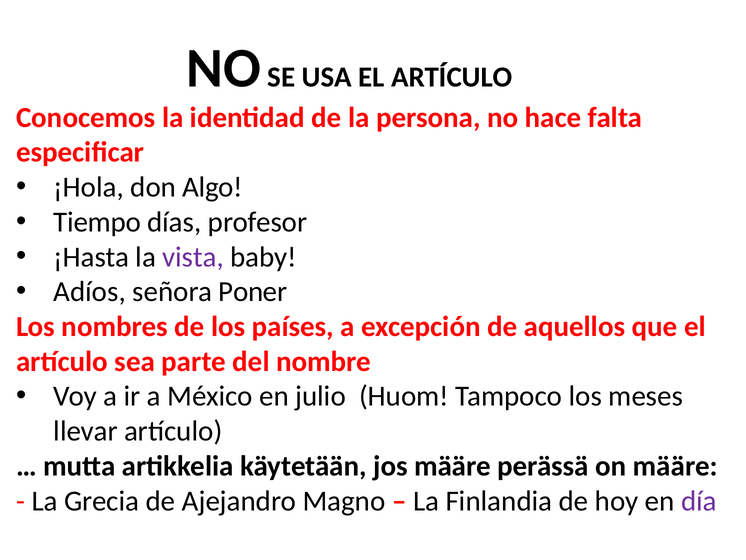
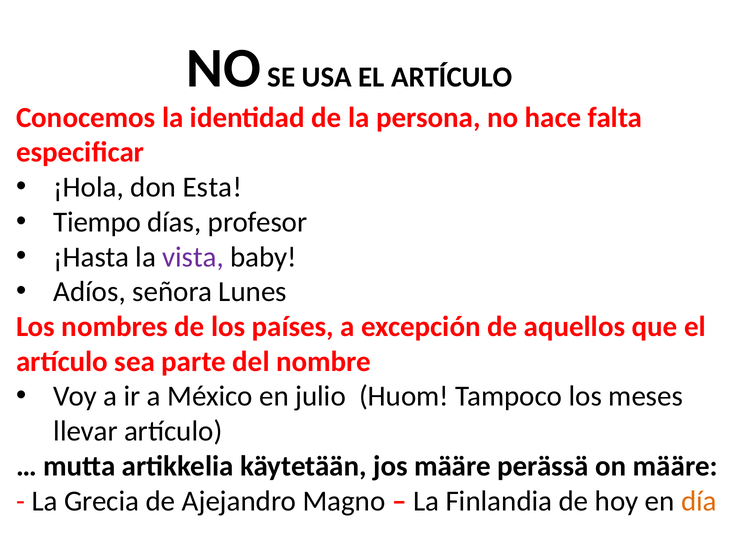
Algo: Algo -> Esta
Poner: Poner -> Lunes
día colour: purple -> orange
